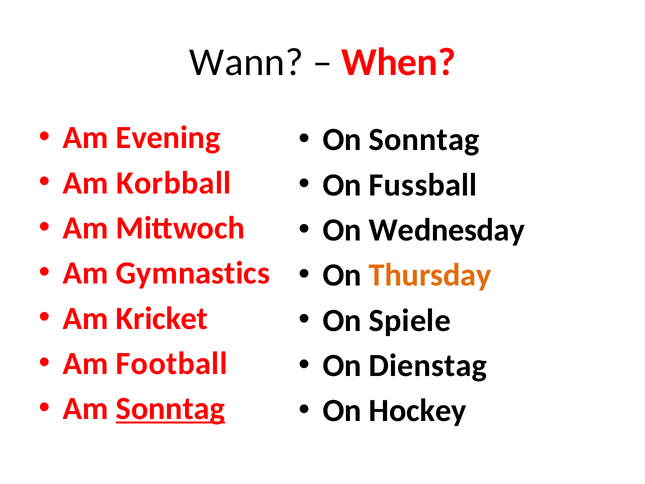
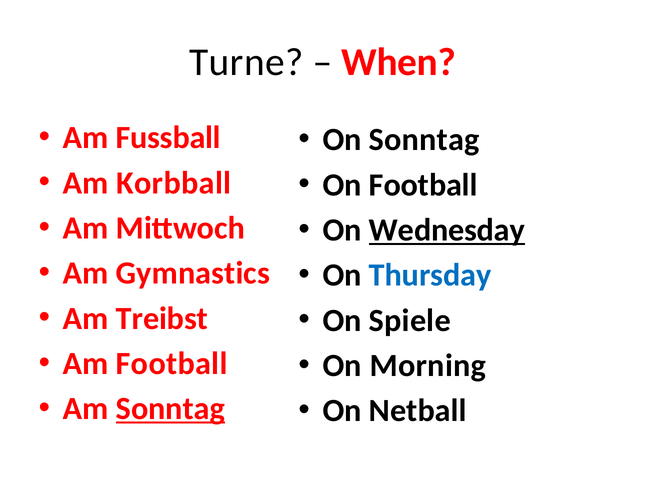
Wann: Wann -> Turne
Evening: Evening -> Fussball
On Fussball: Fussball -> Football
Wednesday underline: none -> present
Thursday colour: orange -> blue
Kricket: Kricket -> Treibst
Dienstag: Dienstag -> Morning
Hockey: Hockey -> Netball
